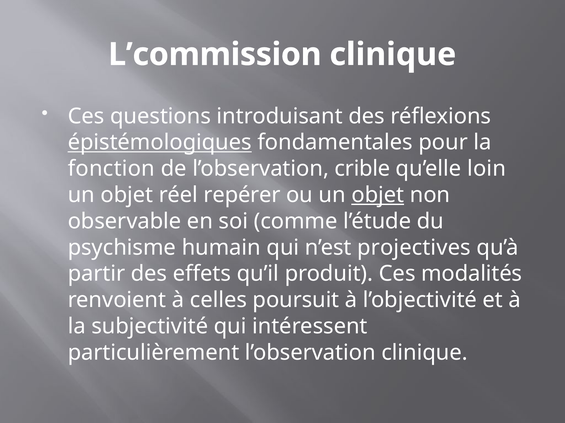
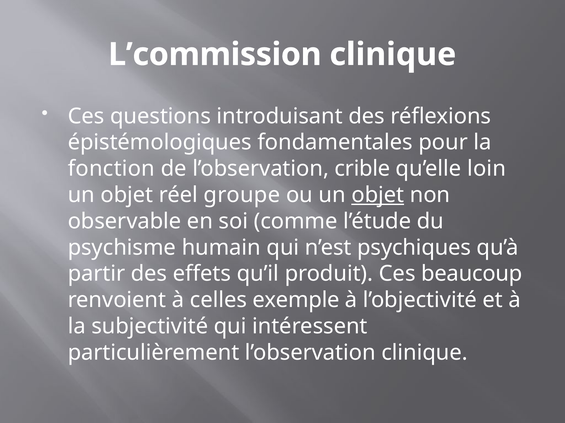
épistémologiques underline: present -> none
repérer: repérer -> groupe
projectives: projectives -> psychiques
modalités: modalités -> beaucoup
poursuit: poursuit -> exemple
